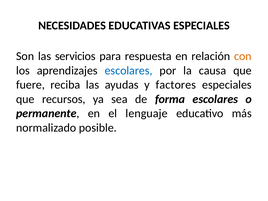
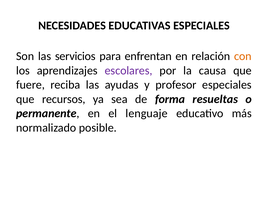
respuesta: respuesta -> enfrentan
escolares at (129, 71) colour: blue -> purple
factores: factores -> profesor
forma escolares: escolares -> resueltas
